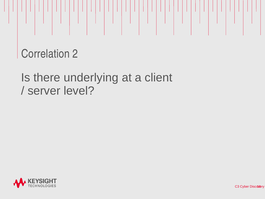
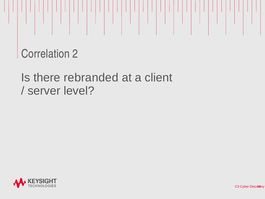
underlying: underlying -> rebranded
